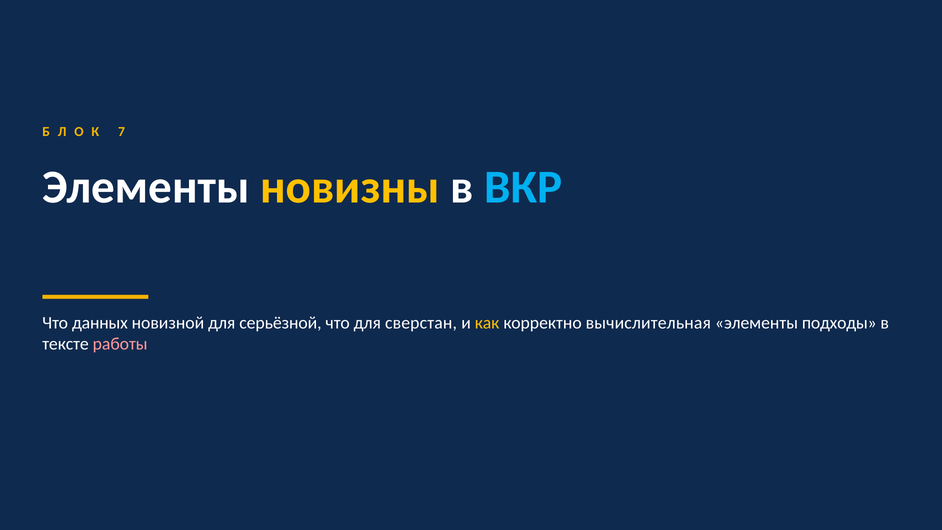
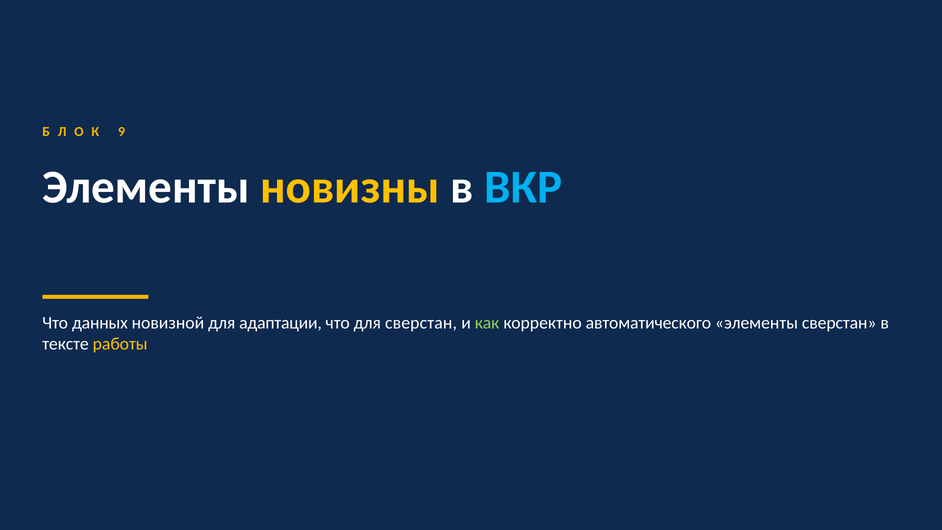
7: 7 -> 9
серьёзной: серьёзной -> адаптации
как colour: yellow -> light green
вычислительная: вычислительная -> автоматического
элементы подходы: подходы -> сверстан
работы colour: pink -> yellow
